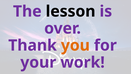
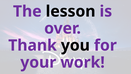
you colour: orange -> black
